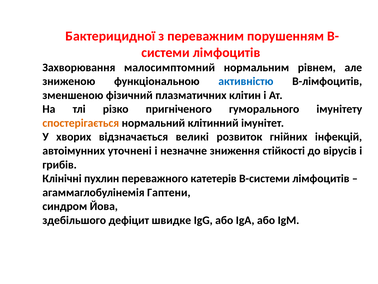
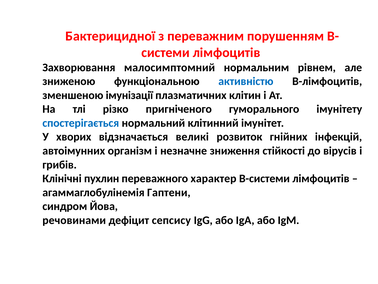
фізичний: фізичний -> імунізації
спостерігається colour: orange -> blue
уточнені: уточнені -> організм
катетерів: катетерів -> характер
здебільшого: здебільшого -> речовинами
швидке: швидке -> сепсису
